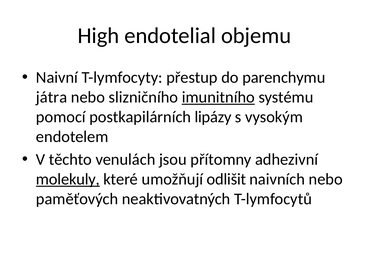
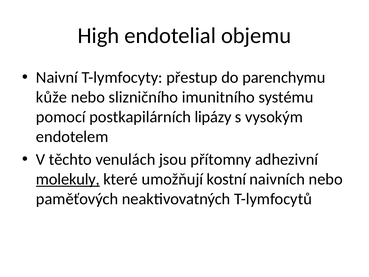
játra: játra -> kůže
imunitního underline: present -> none
odlišit: odlišit -> kostní
